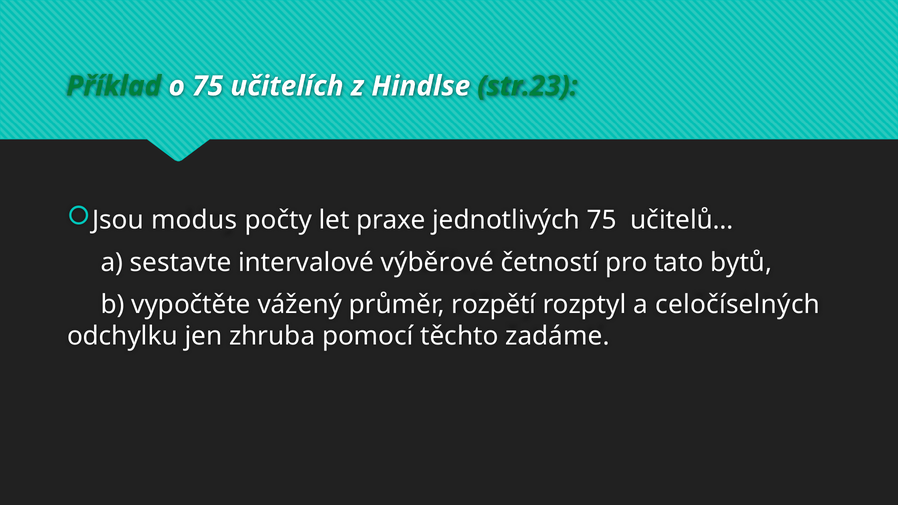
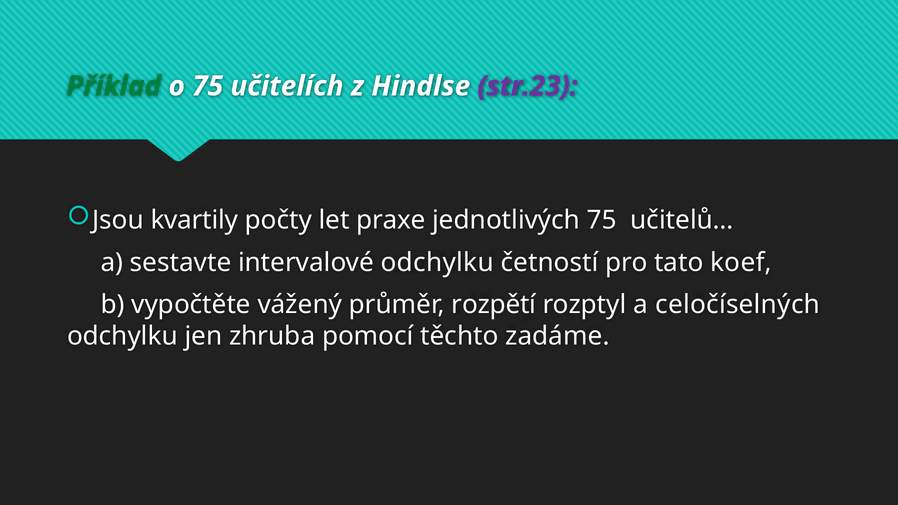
str.23 colour: green -> purple
modus: modus -> kvartily
intervalové výběrové: výběrové -> odchylku
bytů: bytů -> koef
